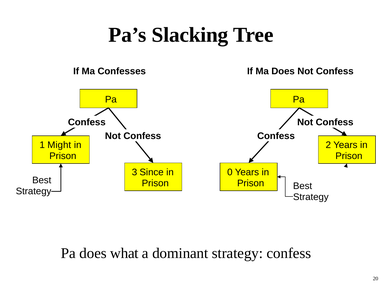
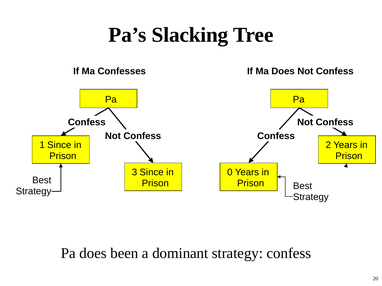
1 Might: Might -> Since
what: what -> been
